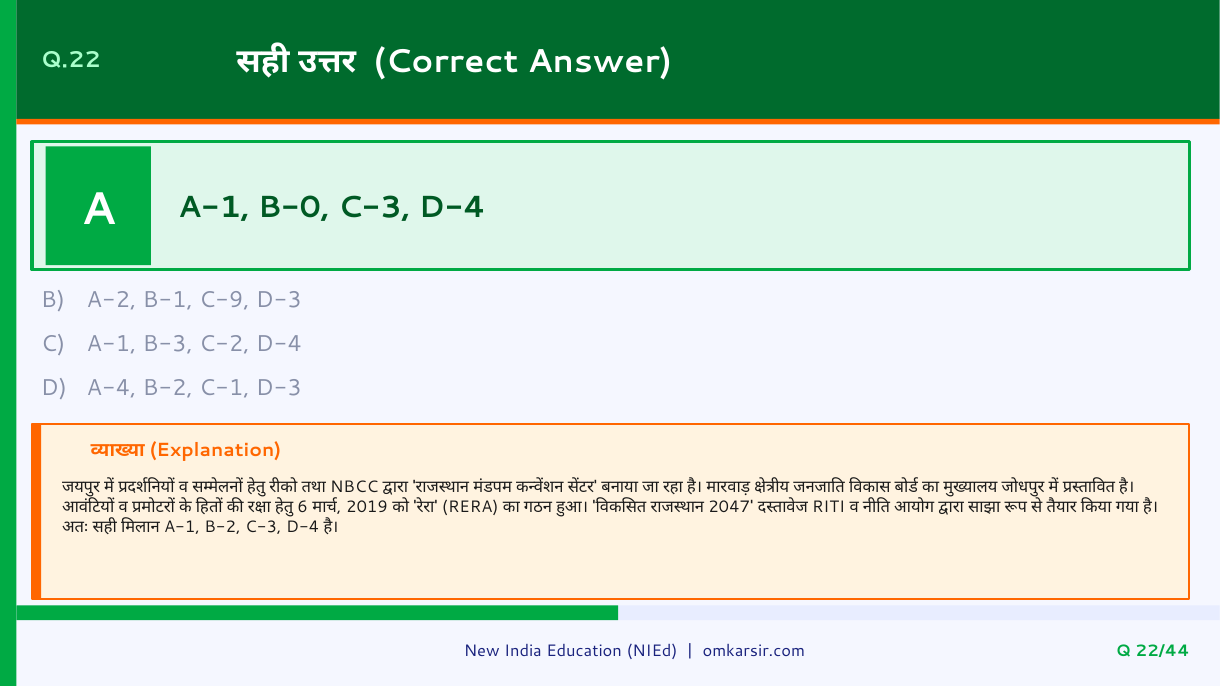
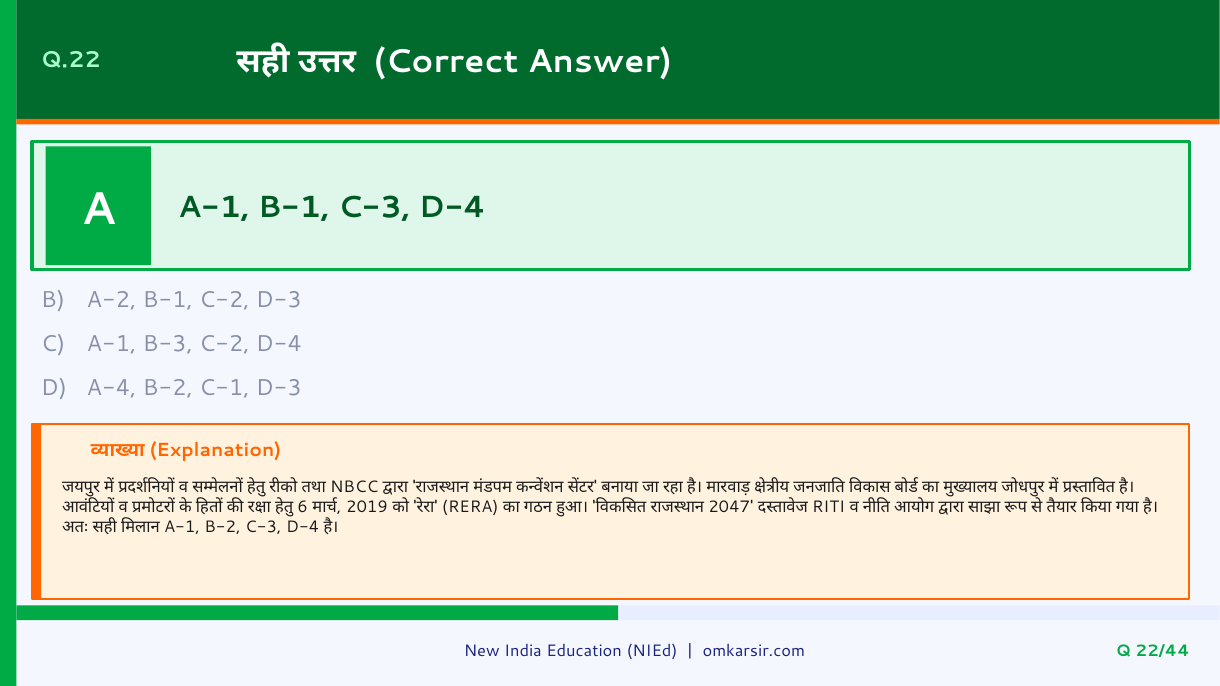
A-1 B-0: B-0 -> B-1
B-1 C-9: C-9 -> C-2
